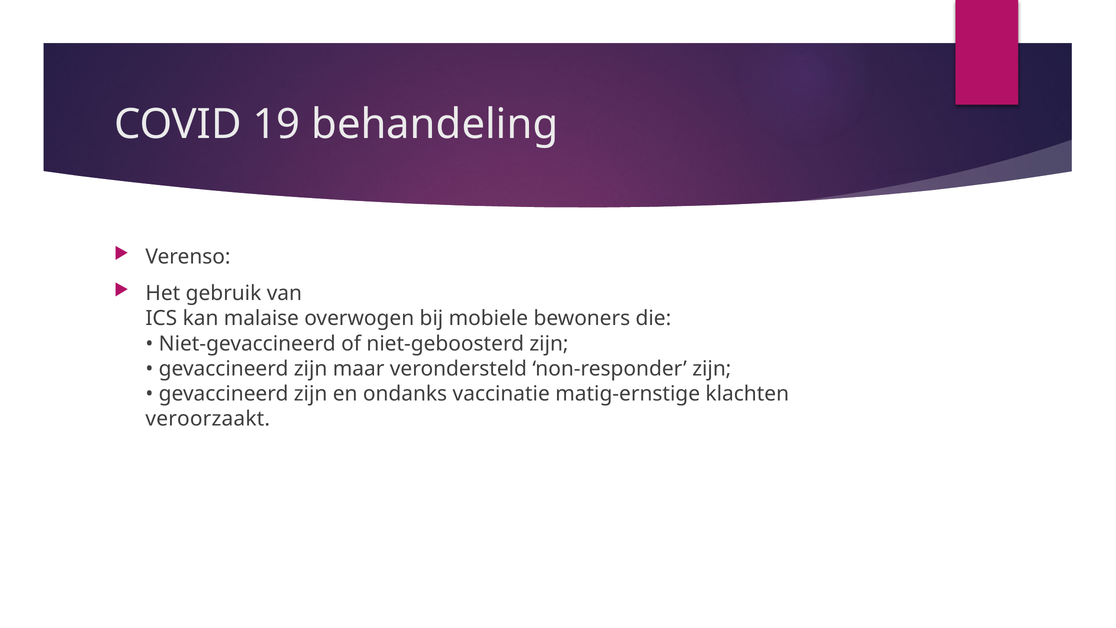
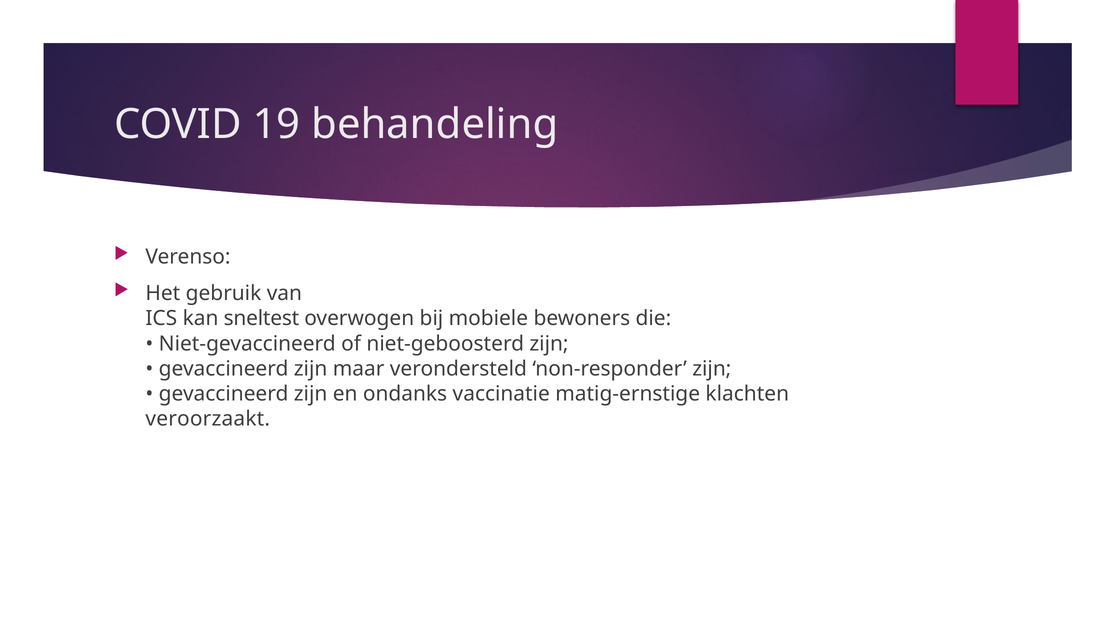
malaise: malaise -> sneltest
